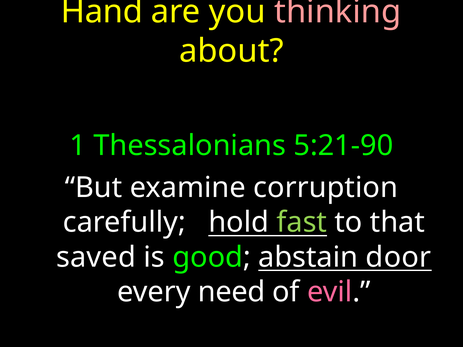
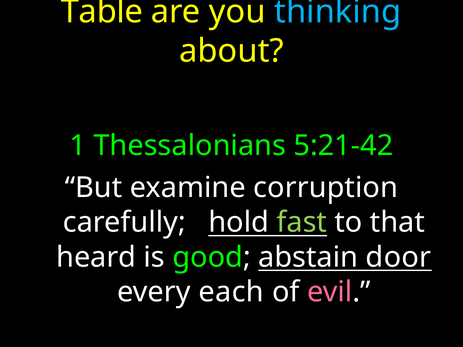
Hand: Hand -> Table
thinking colour: pink -> light blue
5:21-90: 5:21-90 -> 5:21-42
saved: saved -> heard
need: need -> each
